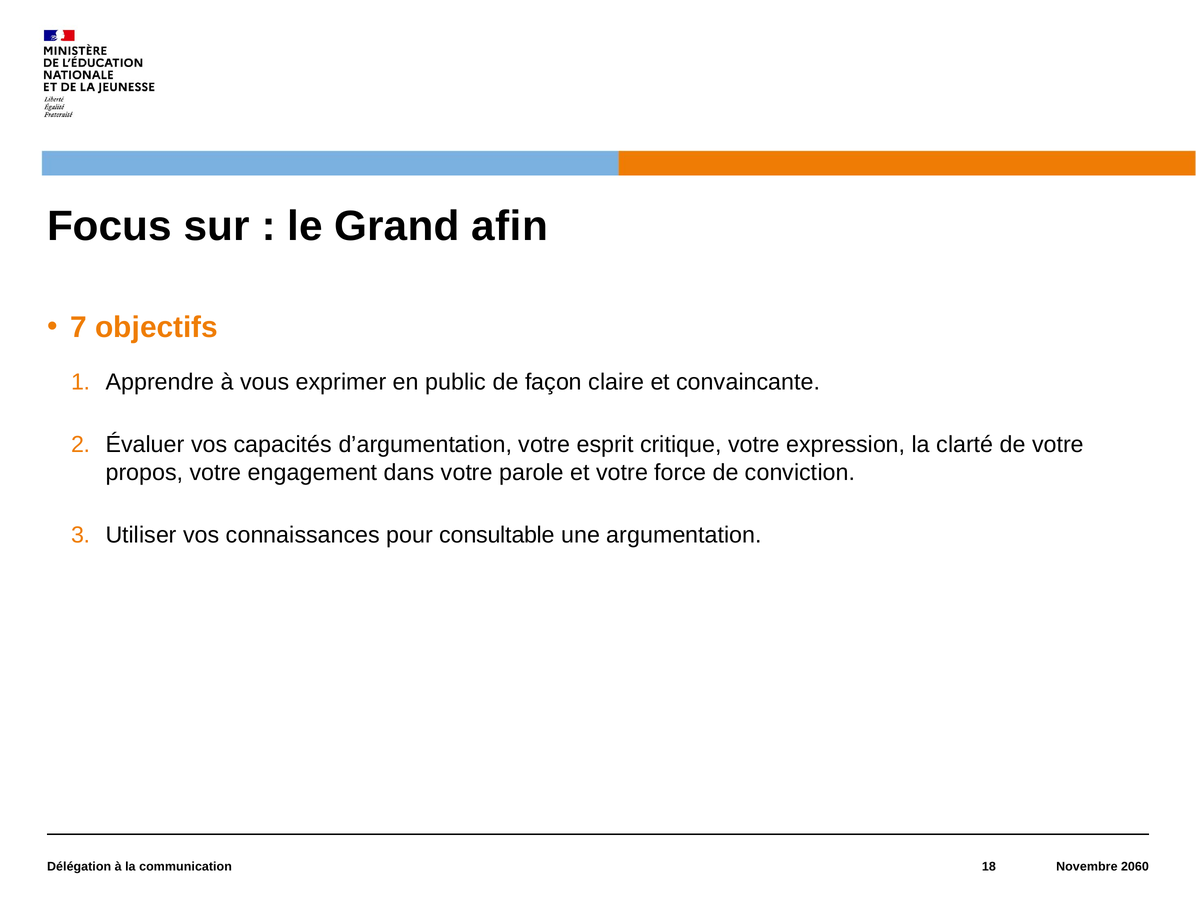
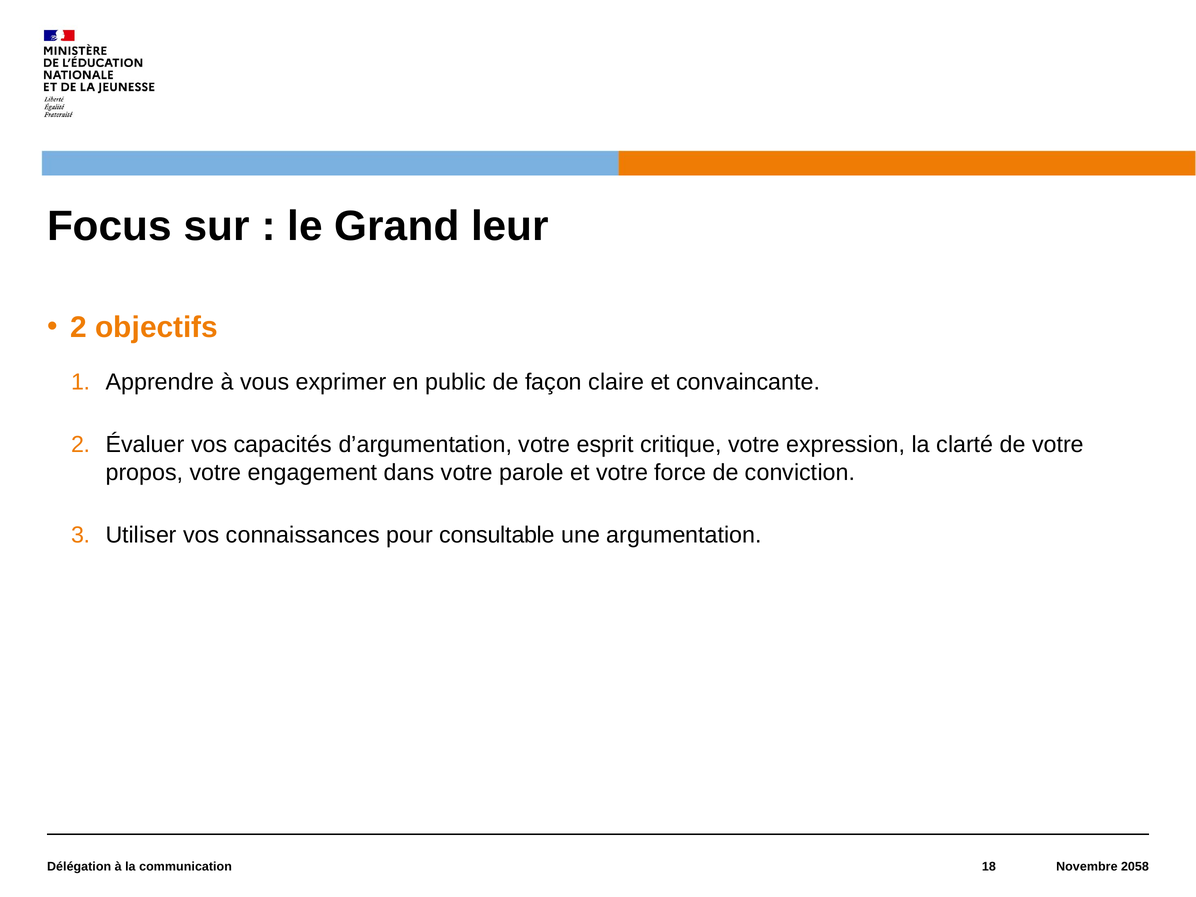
afin: afin -> leur
7 at (79, 327): 7 -> 2
2060: 2060 -> 2058
